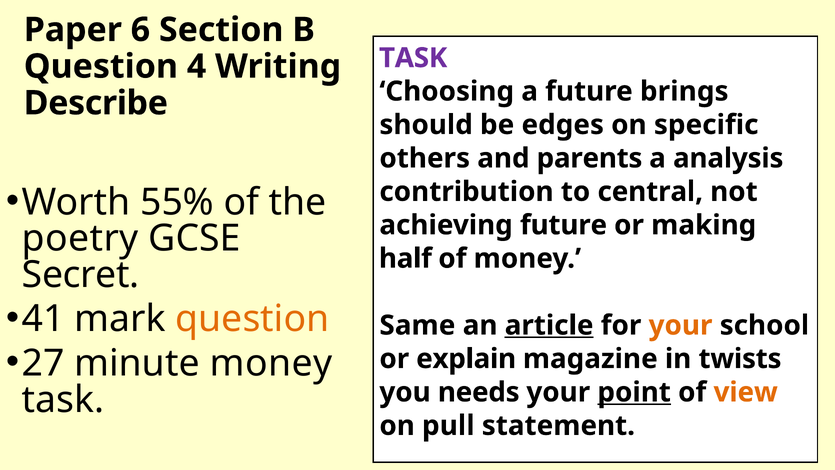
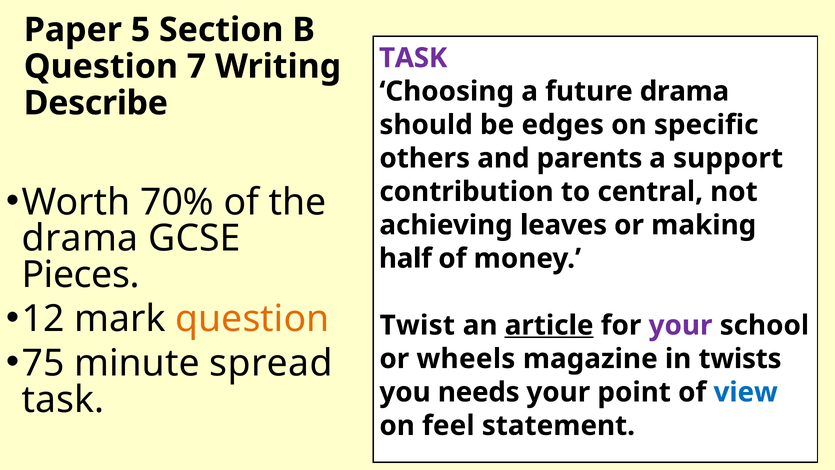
6: 6 -> 5
4: 4 -> 7
future brings: brings -> drama
analysis: analysis -> support
55%: 55% -> 70%
achieving future: future -> leaves
poetry at (80, 238): poetry -> drama
Secret: Secret -> Pieces
41: 41 -> 12
Same: Same -> Twist
your at (681, 325) colour: orange -> purple
27: 27 -> 75
minute money: money -> spread
explain: explain -> wheels
point underline: present -> none
view colour: orange -> blue
pull: pull -> feel
